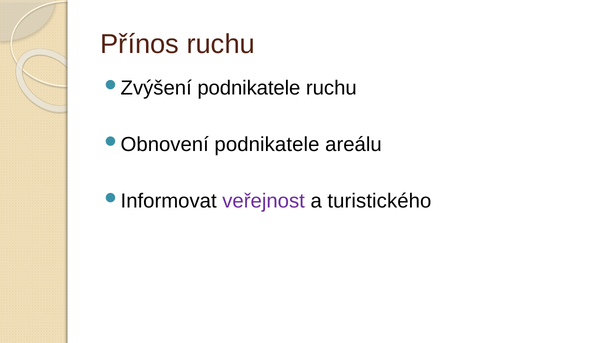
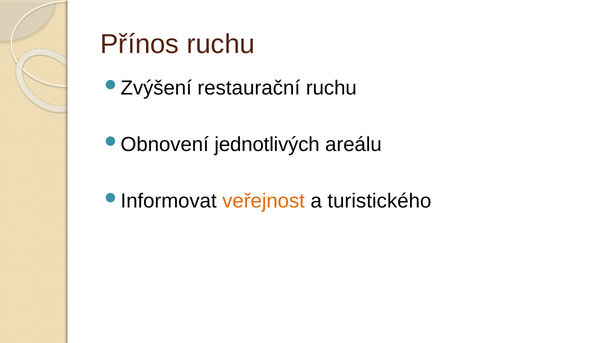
podnikatele at (249, 88): podnikatele -> restaurační
podnikatele at (267, 145): podnikatele -> jednotlivých
veřejnost colour: purple -> orange
